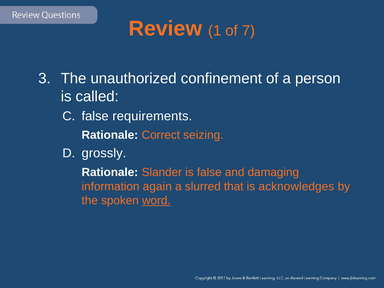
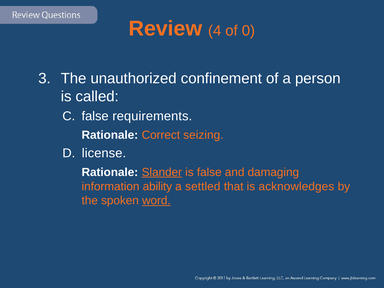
1: 1 -> 4
7: 7 -> 0
grossly: grossly -> license
Slander underline: none -> present
again: again -> ability
slurred: slurred -> settled
